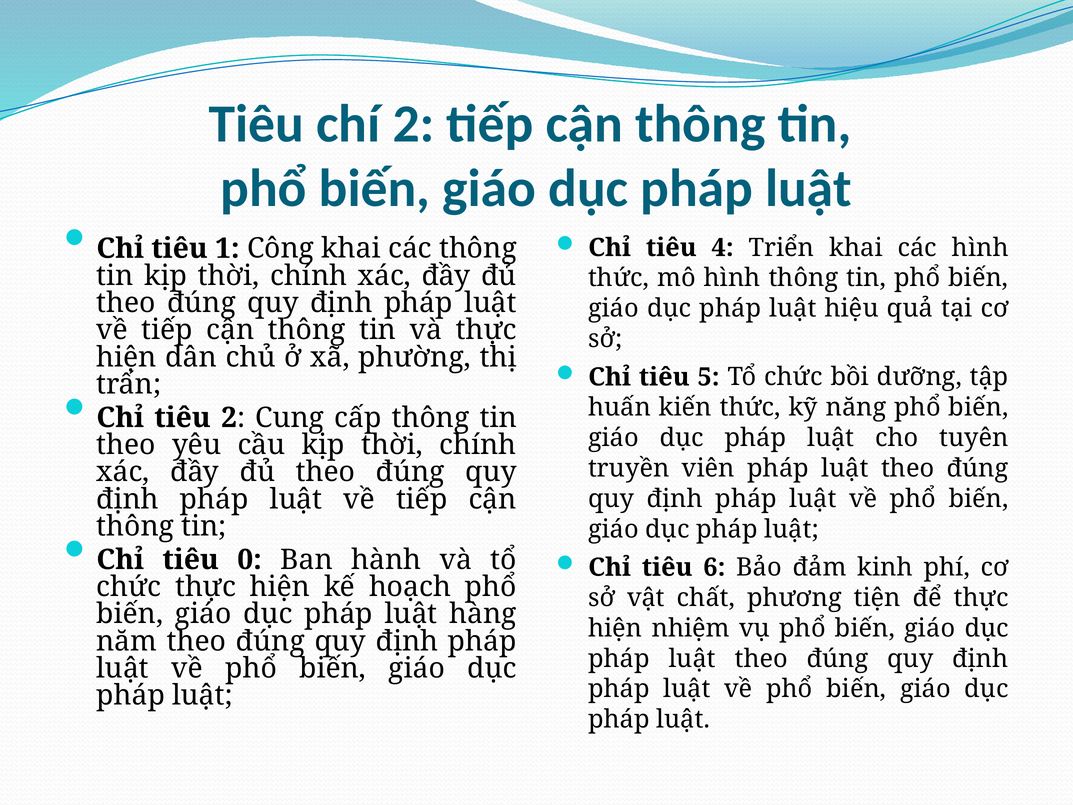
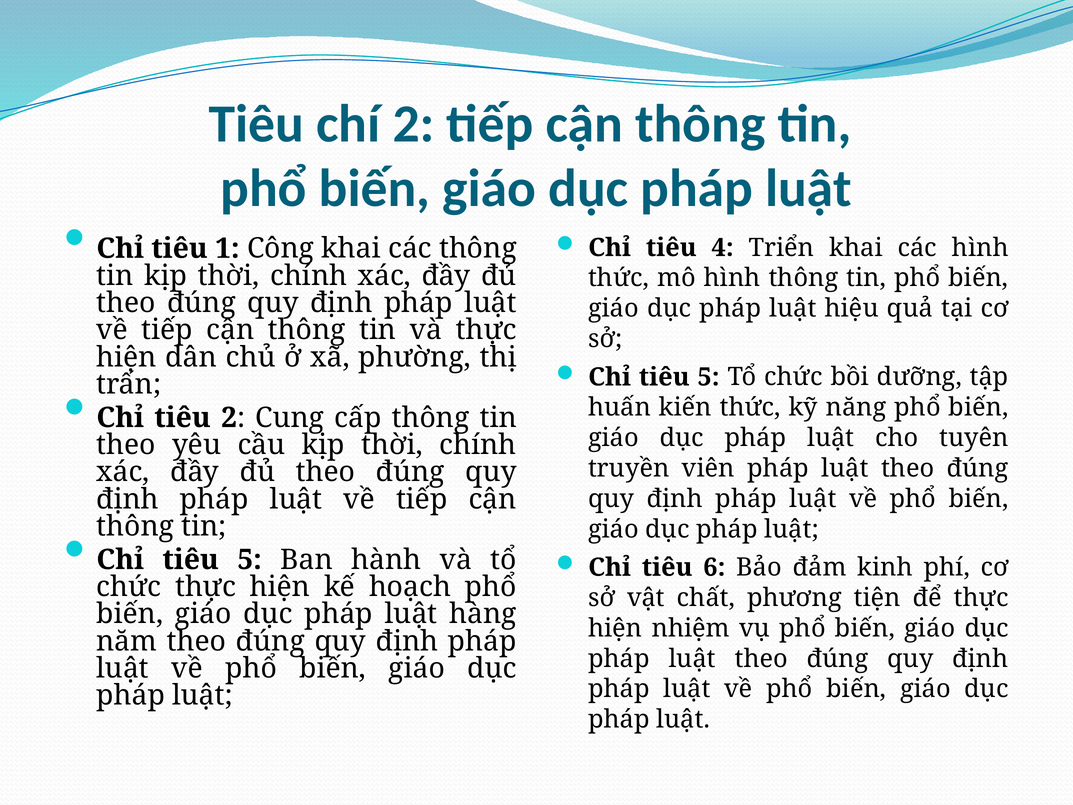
0 at (249, 560): 0 -> 5
